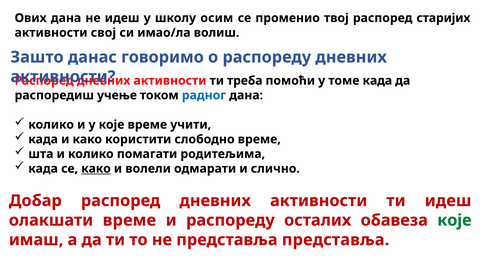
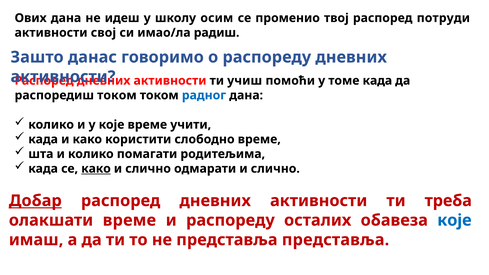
старијих: старијих -> потруди
волиш: волиш -> радиш
треба: треба -> учиш
распоредиш учење: учење -> током
волели at (148, 169): волели -> слично
Добар underline: none -> present
ти идеш: идеш -> треба
које at (454, 220) colour: green -> blue
